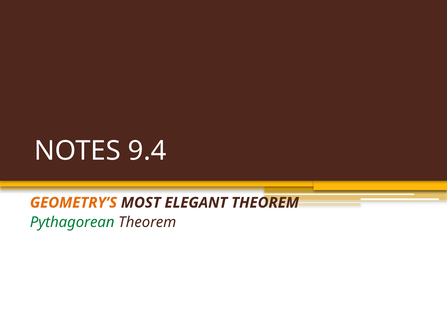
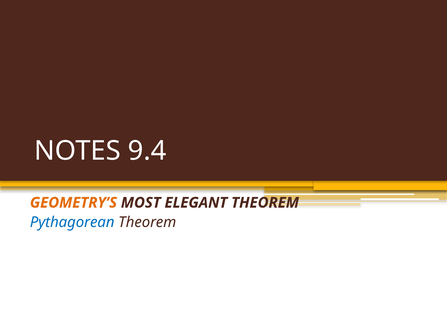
Pythagorean colour: green -> blue
